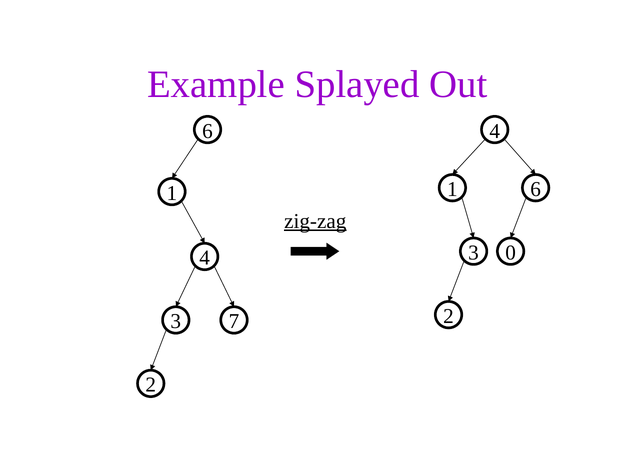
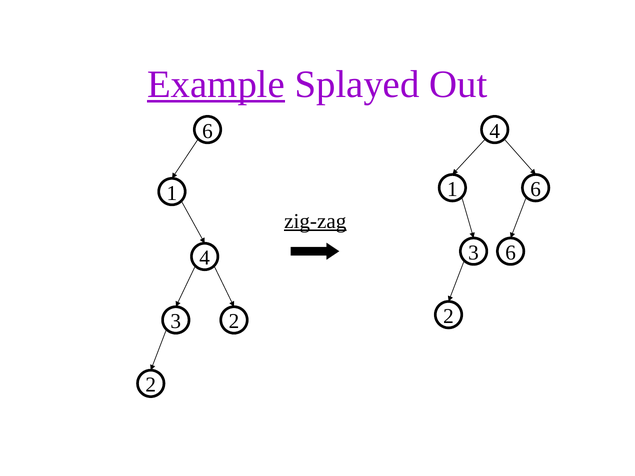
Example underline: none -> present
3 0: 0 -> 6
3 7: 7 -> 2
